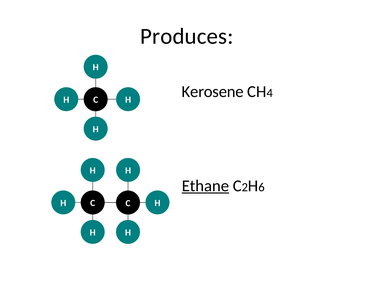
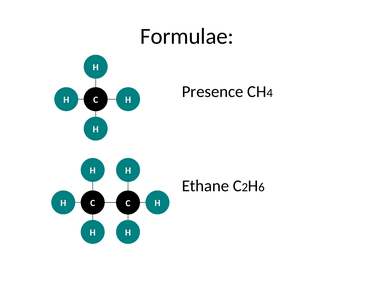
Produces: Produces -> Formulae
Kerosene: Kerosene -> Presence
Ethane underline: present -> none
